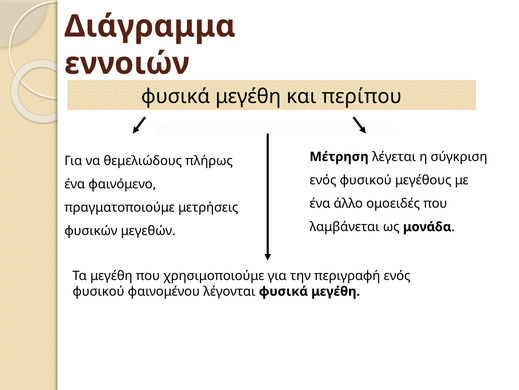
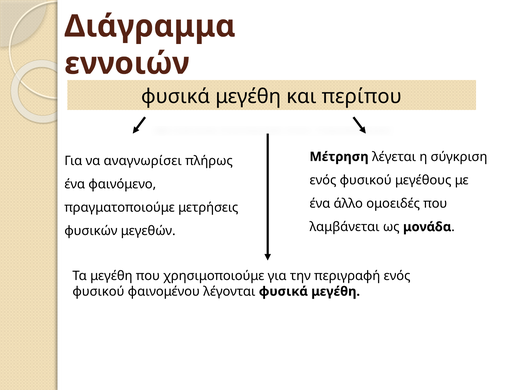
θεμελιώδους: θεμελιώδους -> αναγνωρίσει
